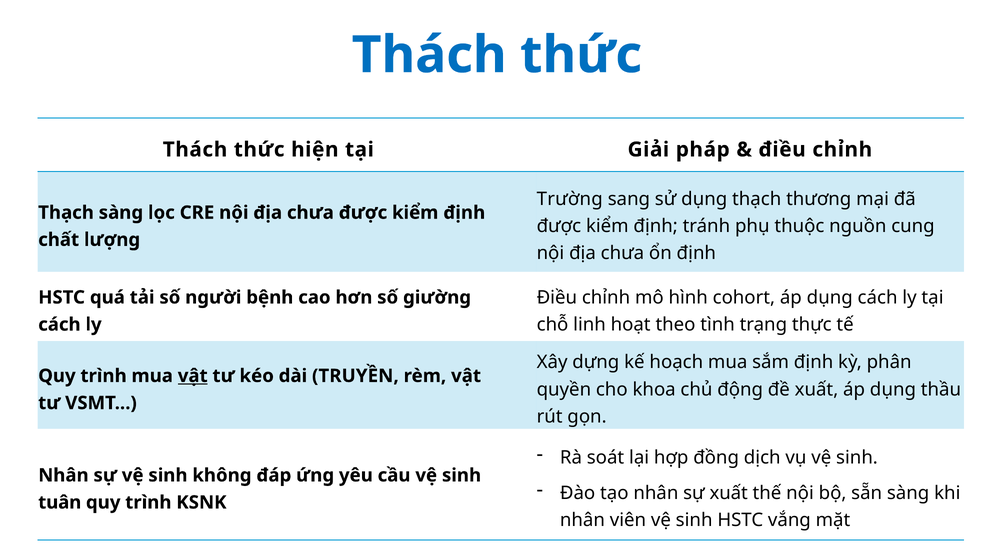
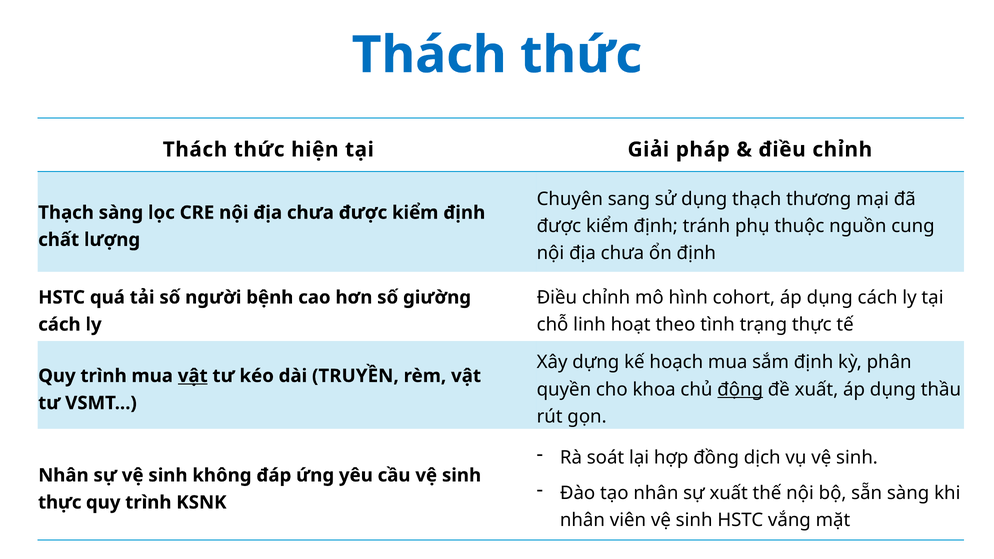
Trường: Trường -> Chuyên
động underline: none -> present
tuân at (60, 503): tuân -> thực
